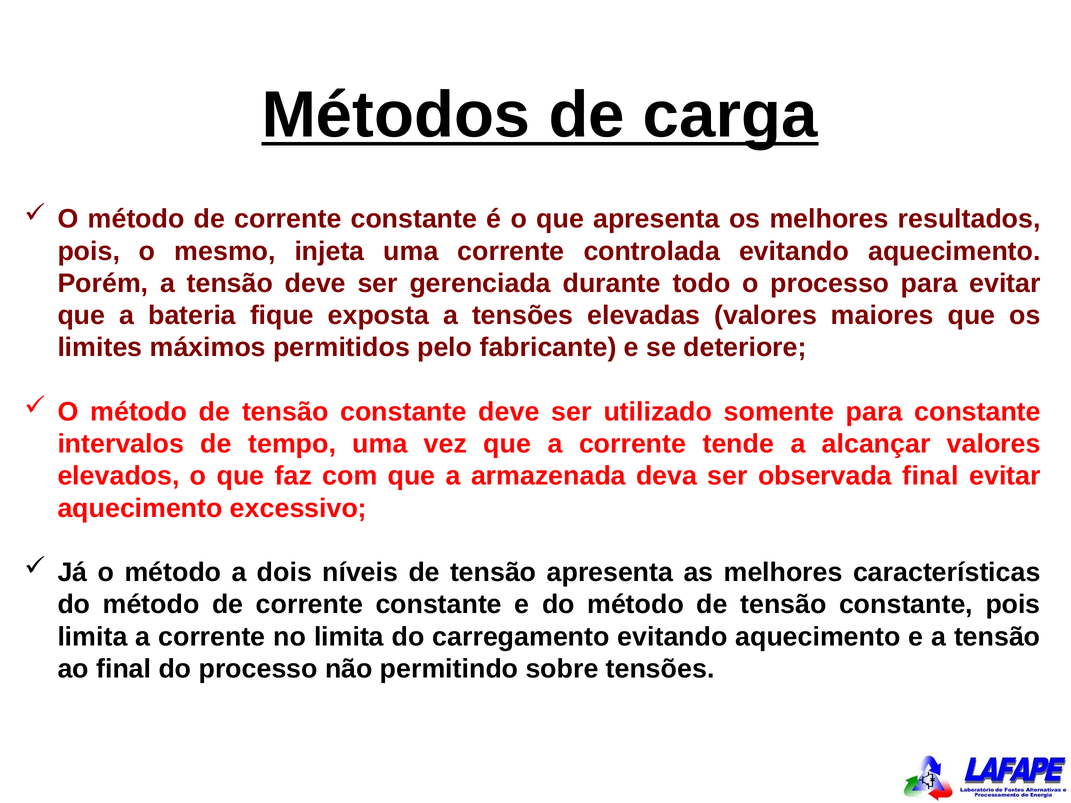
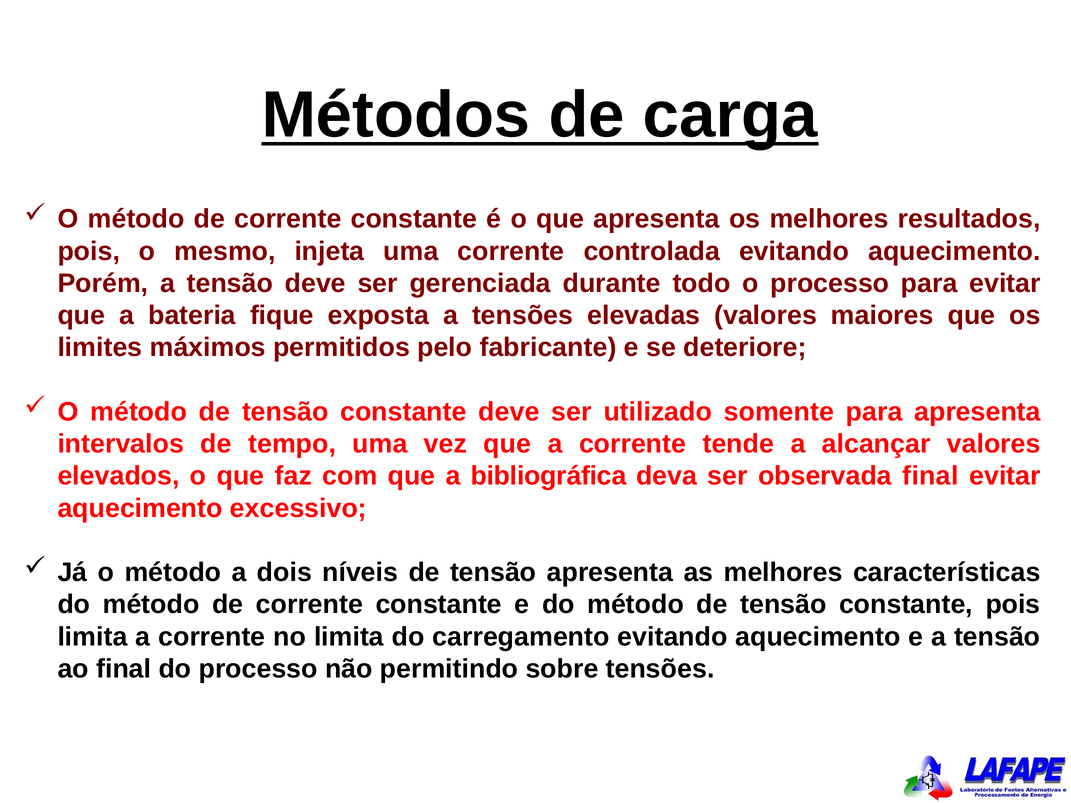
para constante: constante -> apresenta
armazenada: armazenada -> bibliográfica
